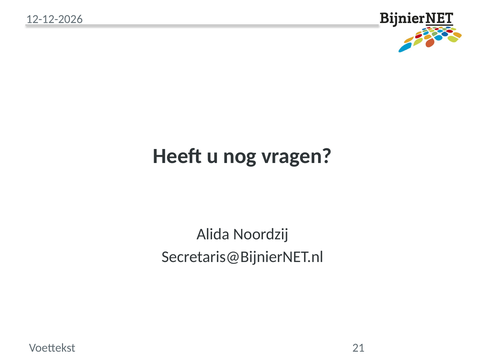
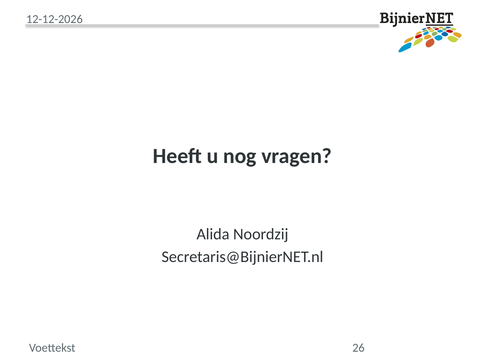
21: 21 -> 26
